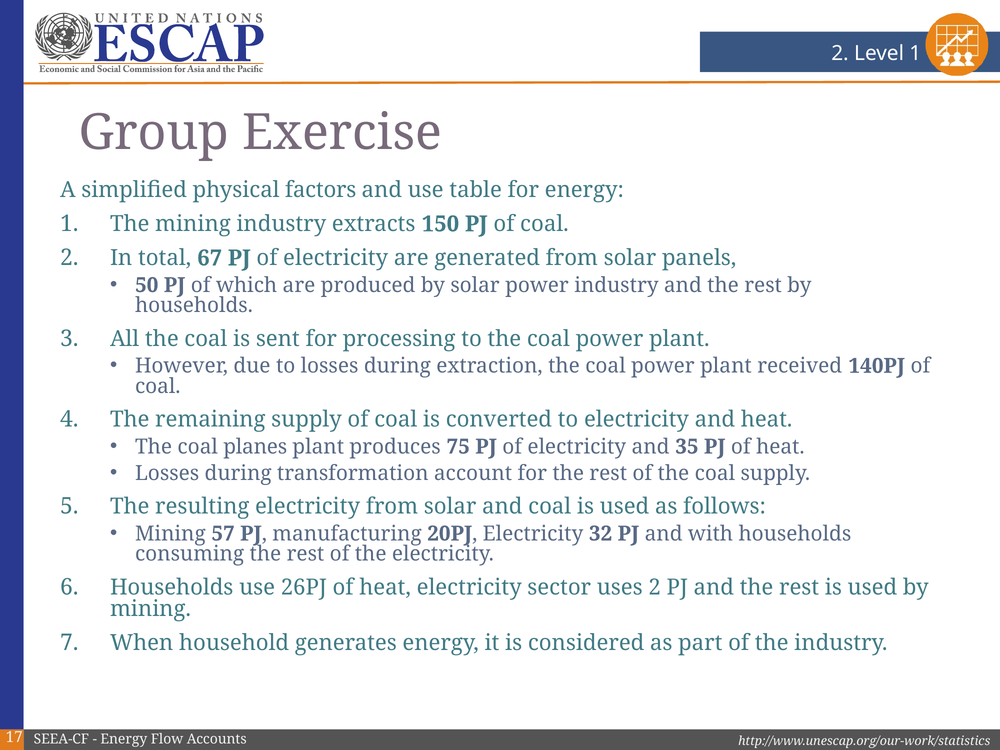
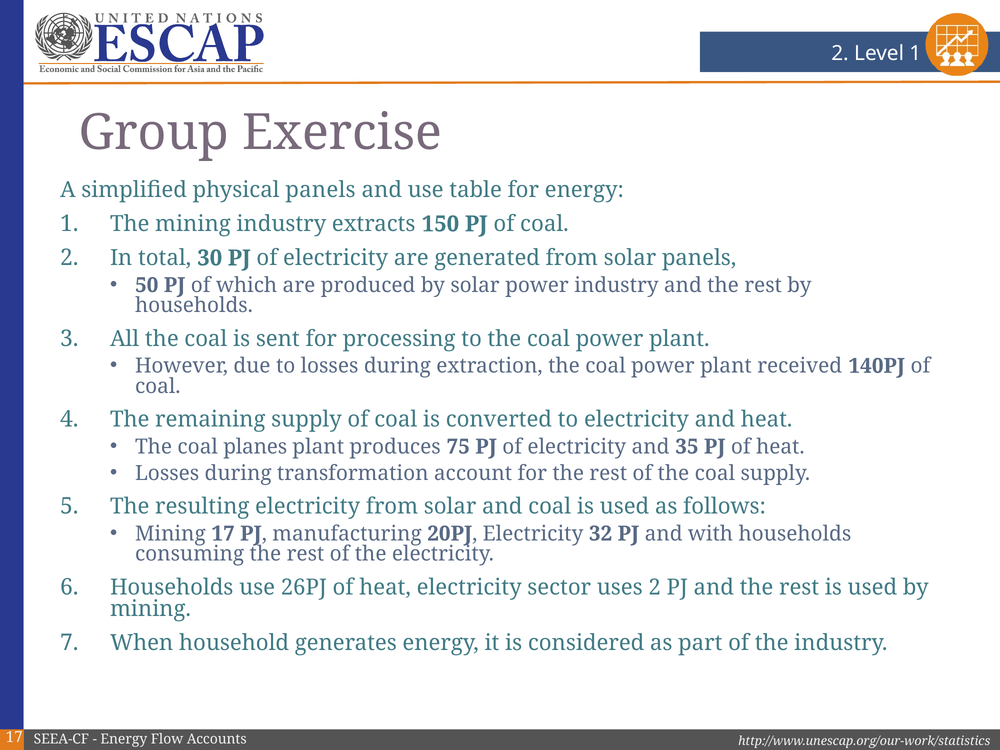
physical factors: factors -> panels
67: 67 -> 30
Mining 57: 57 -> 17
